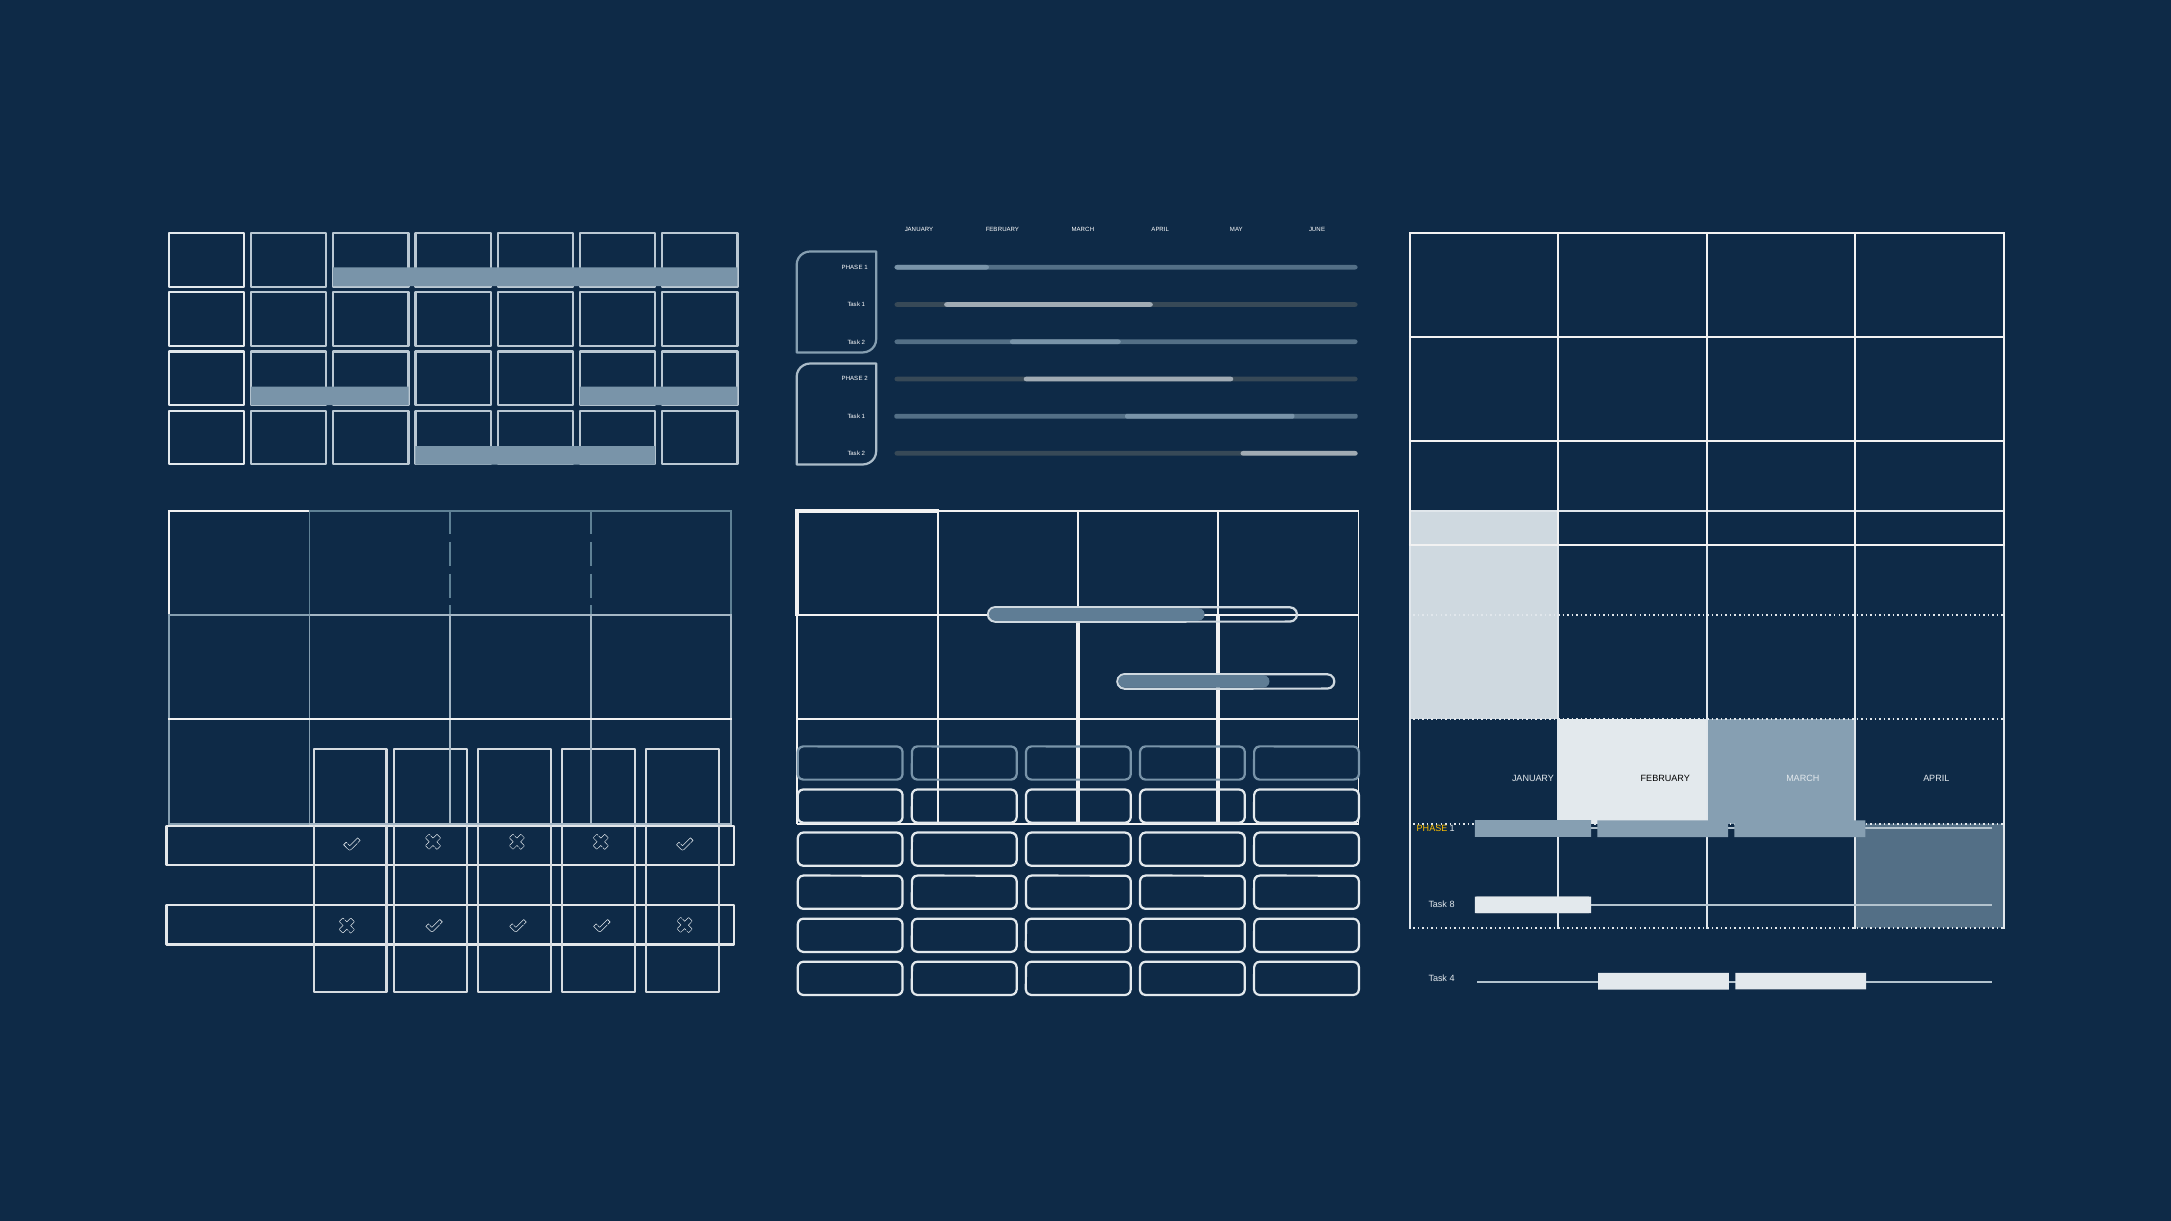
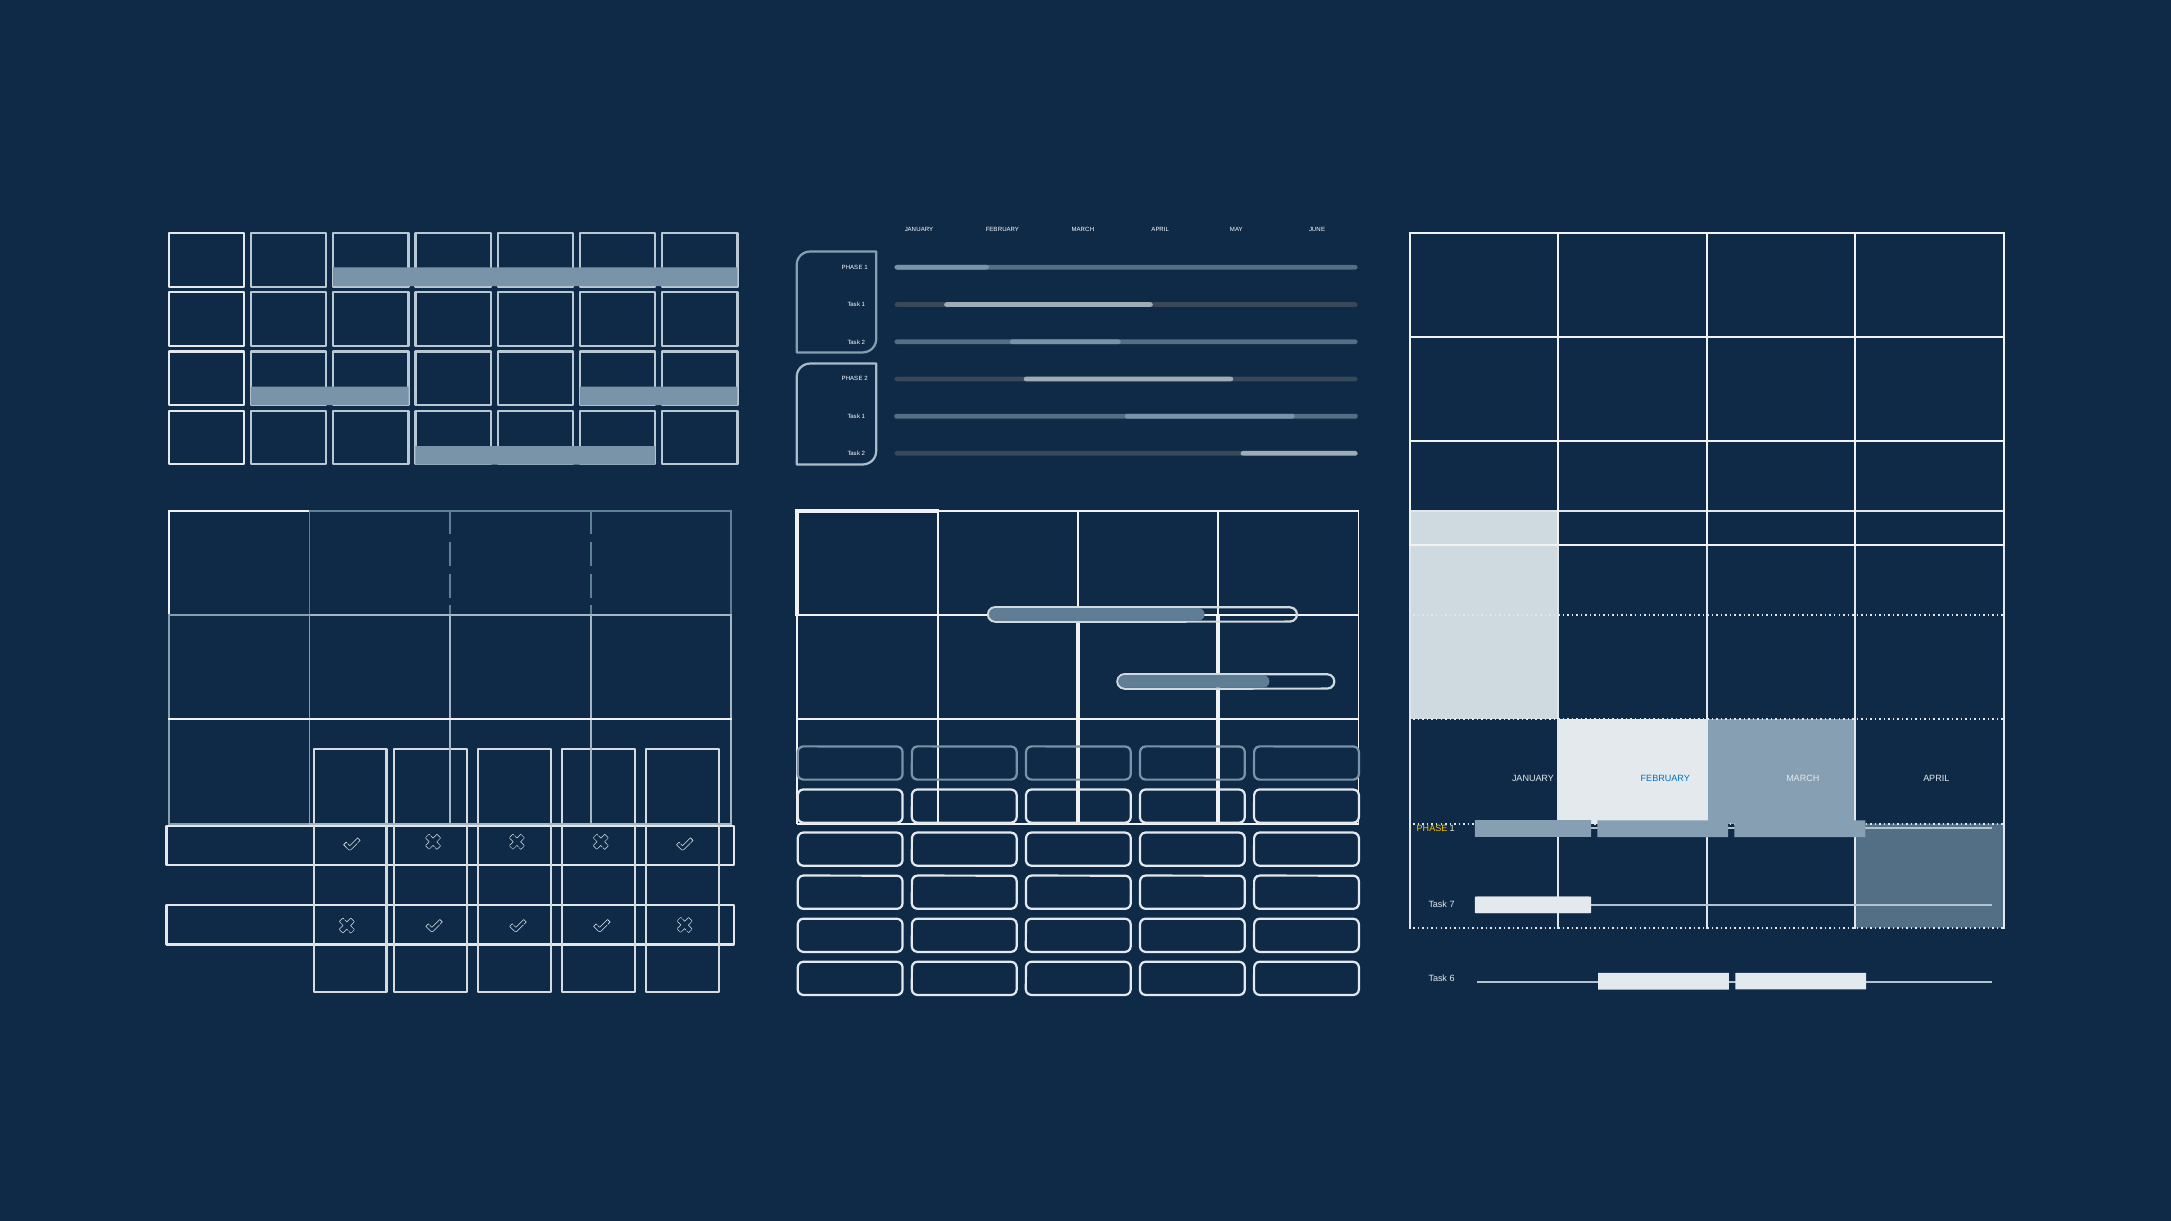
FEBRUARY at (1665, 779) colour: black -> blue
8: 8 -> 7
4: 4 -> 6
